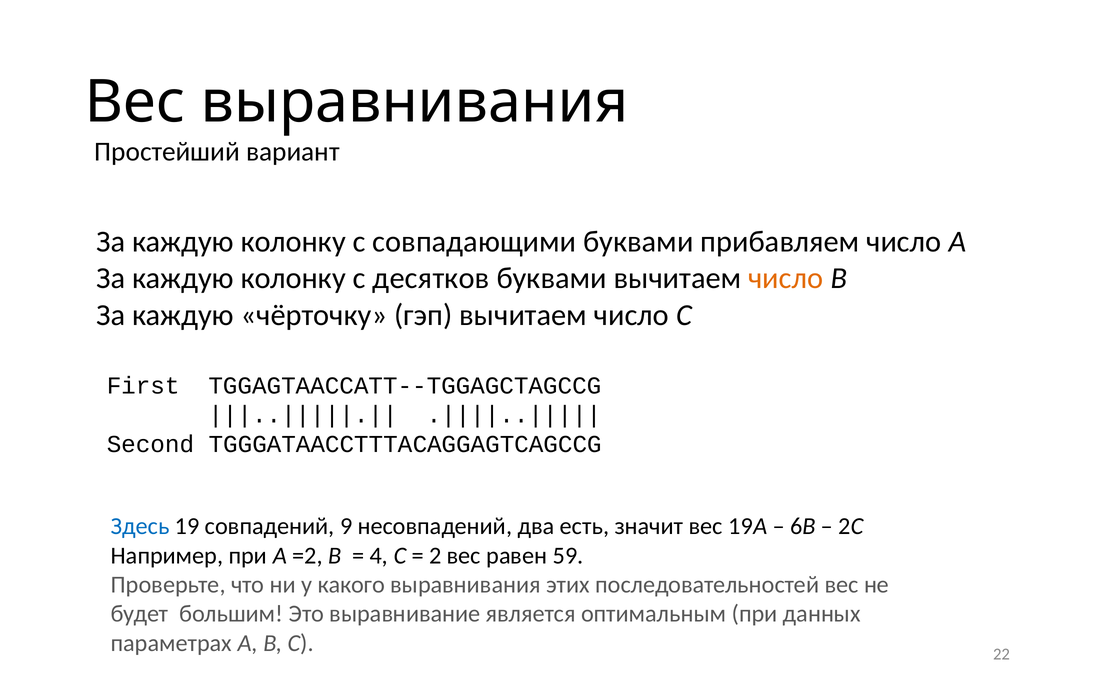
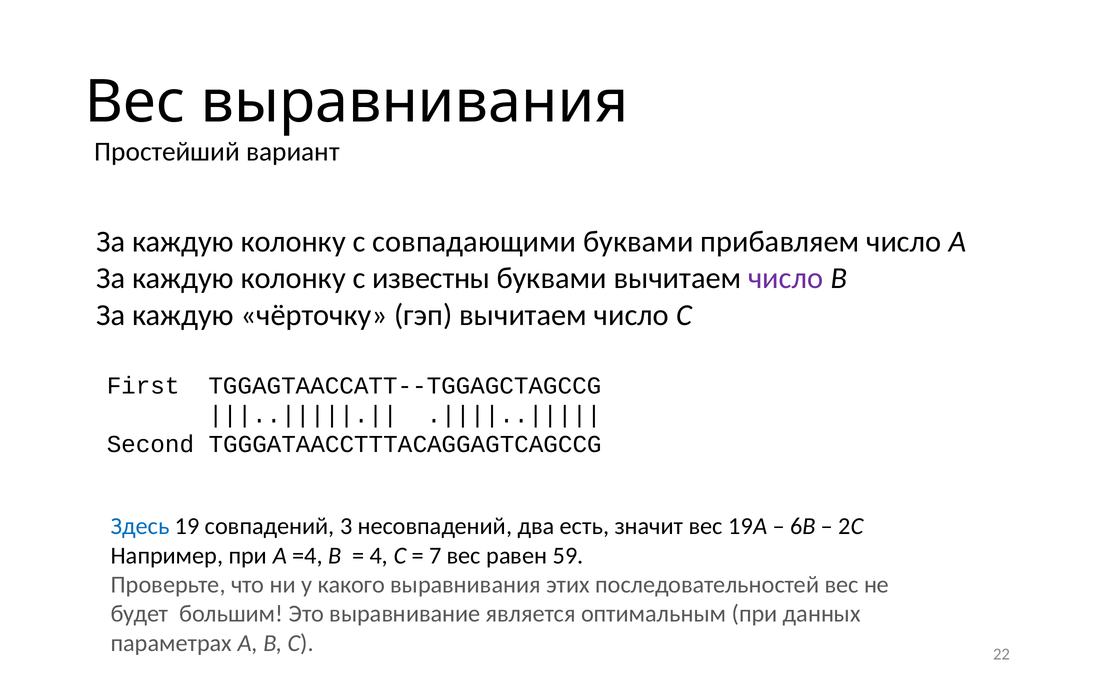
десятков: десятков -> известны
число at (786, 278) colour: orange -> purple
9: 9 -> 3
=2: =2 -> =4
2: 2 -> 7
